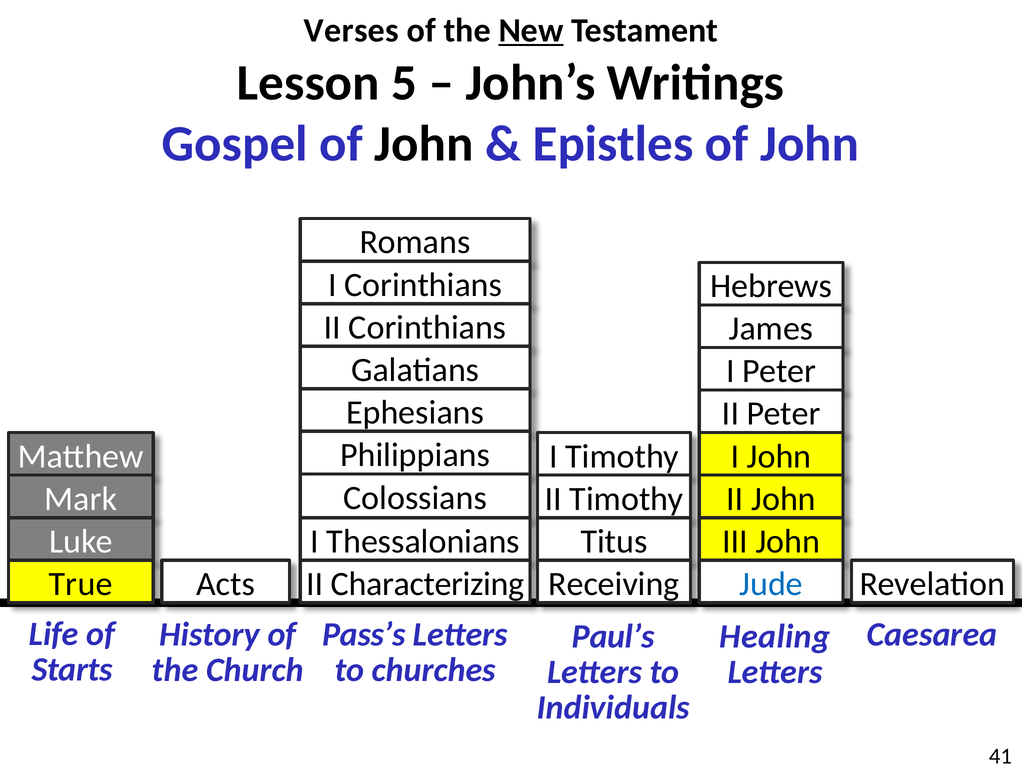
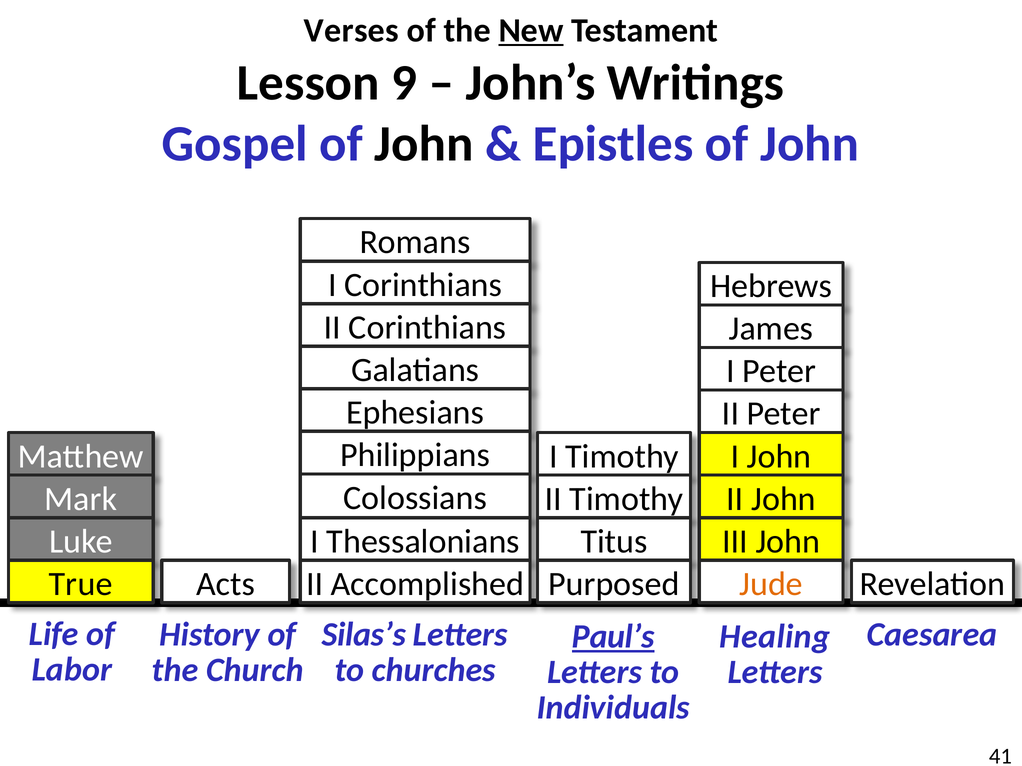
5: 5 -> 9
Characterizing: Characterizing -> Accomplished
Receiving: Receiving -> Purposed
Jude colour: blue -> orange
Pass’s: Pass’s -> Silas’s
Paul’s underline: none -> present
Starts: Starts -> Labor
